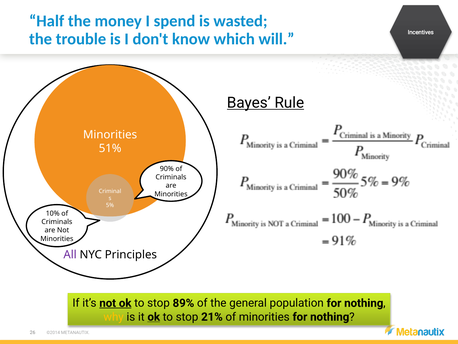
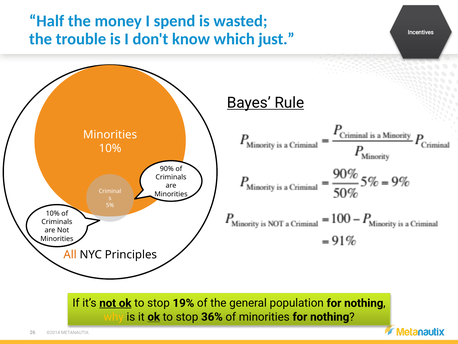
will: will -> just
51% at (110, 148): 51% -> 10%
All colour: purple -> orange
89%: 89% -> 19%
21%: 21% -> 36%
